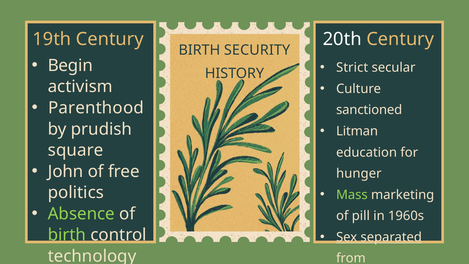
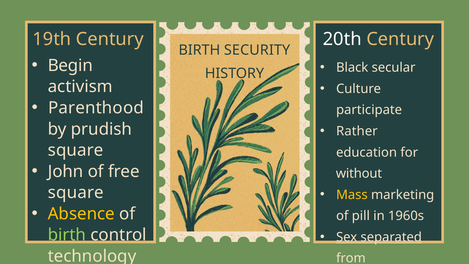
Strict: Strict -> Black
sanctioned: sanctioned -> participate
Litman: Litman -> Rather
hunger: hunger -> without
politics at (76, 193): politics -> square
Mass colour: light green -> yellow
Absence colour: light green -> yellow
